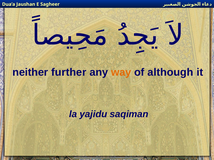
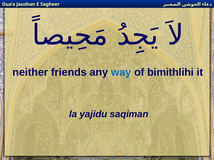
further: further -> friends
way colour: orange -> blue
although: although -> bimithlihi
